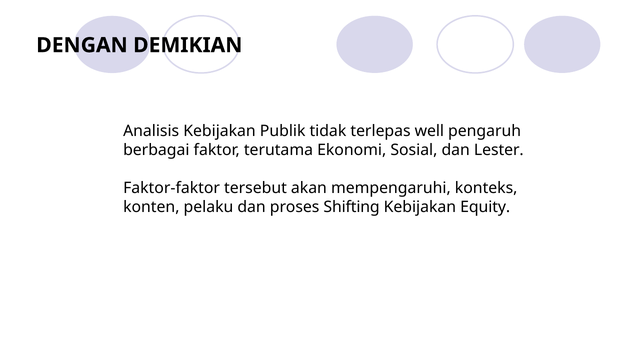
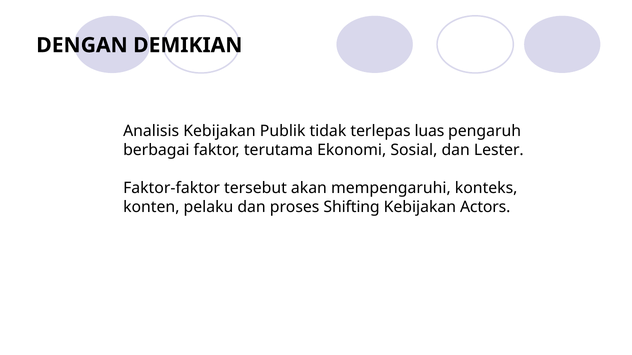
well: well -> luas
Equity: Equity -> Actors
